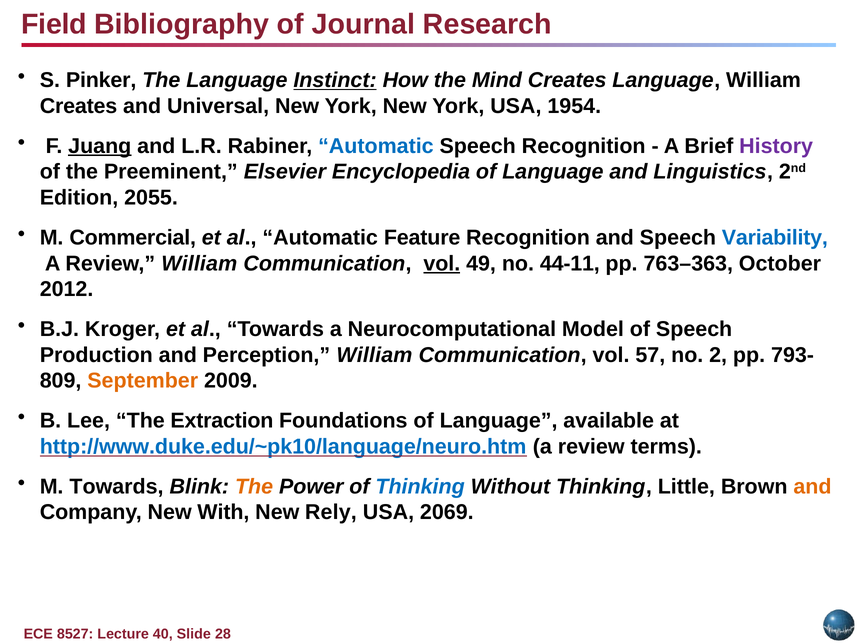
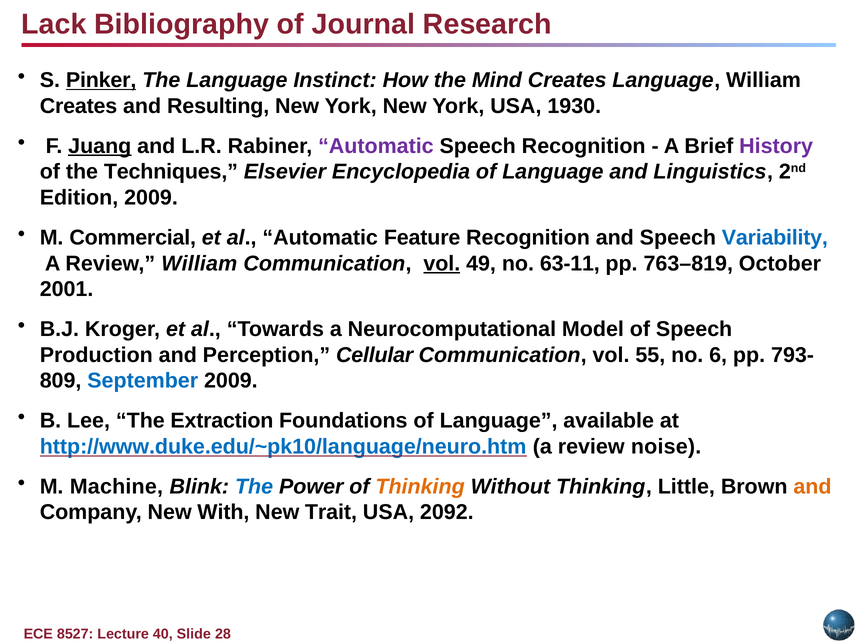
Field: Field -> Lack
Pinker underline: none -> present
Instinct underline: present -> none
Universal: Universal -> Resulting
1954: 1954 -> 1930
Automatic at (376, 146) colour: blue -> purple
Preeminent: Preeminent -> Techniques
Edition 2055: 2055 -> 2009
44-11: 44-11 -> 63-11
763–363: 763–363 -> 763–819
2012: 2012 -> 2001
Perception William: William -> Cellular
57: 57 -> 55
2: 2 -> 6
September colour: orange -> blue
terms: terms -> noise
M Towards: Towards -> Machine
The at (254, 486) colour: orange -> blue
Thinking at (420, 486) colour: blue -> orange
Rely: Rely -> Trait
2069: 2069 -> 2092
